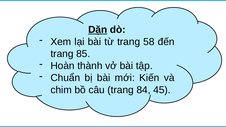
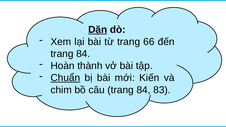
58: 58 -> 66
85 at (83, 54): 85 -> 84
Chuẩn underline: none -> present
45: 45 -> 83
